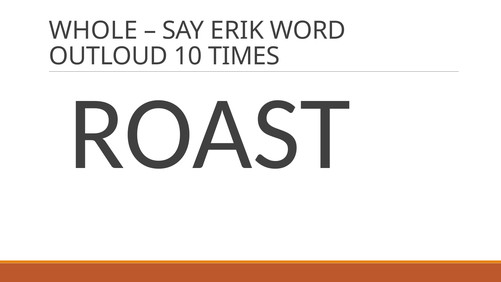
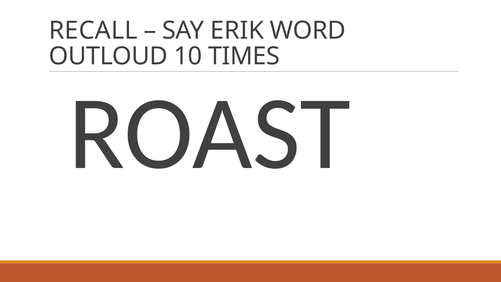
WHOLE: WHOLE -> RECALL
